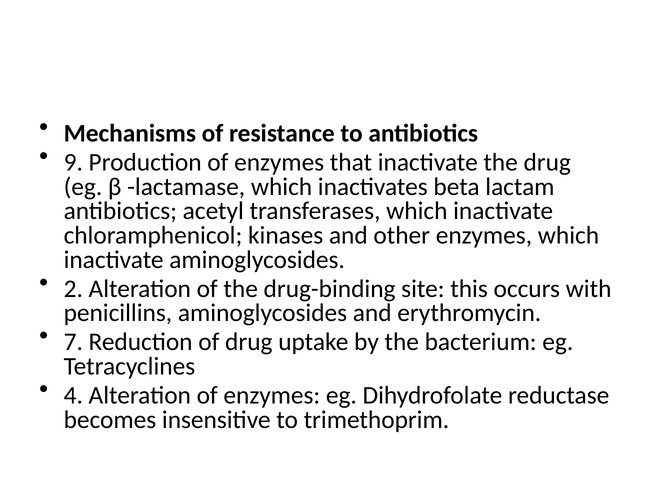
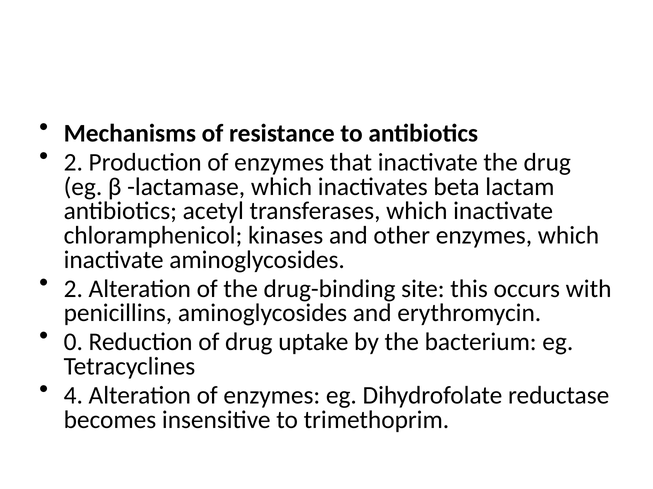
9 at (73, 163): 9 -> 2
7: 7 -> 0
